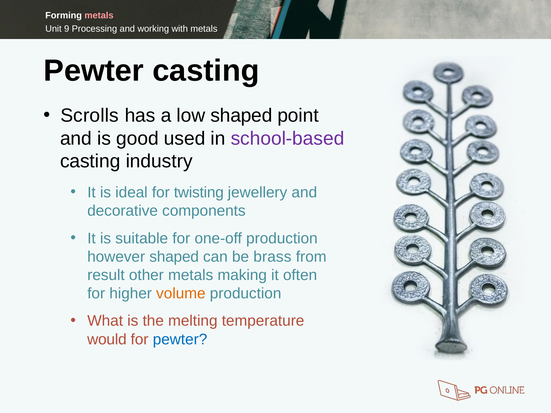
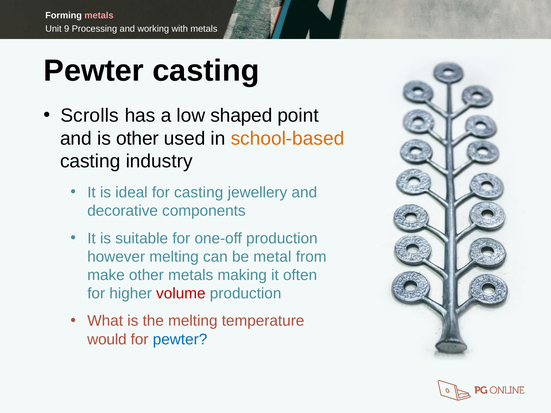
is good: good -> other
school-based colour: purple -> orange
for twisting: twisting -> casting
however shaped: shaped -> melting
brass: brass -> metal
result: result -> make
volume colour: orange -> red
